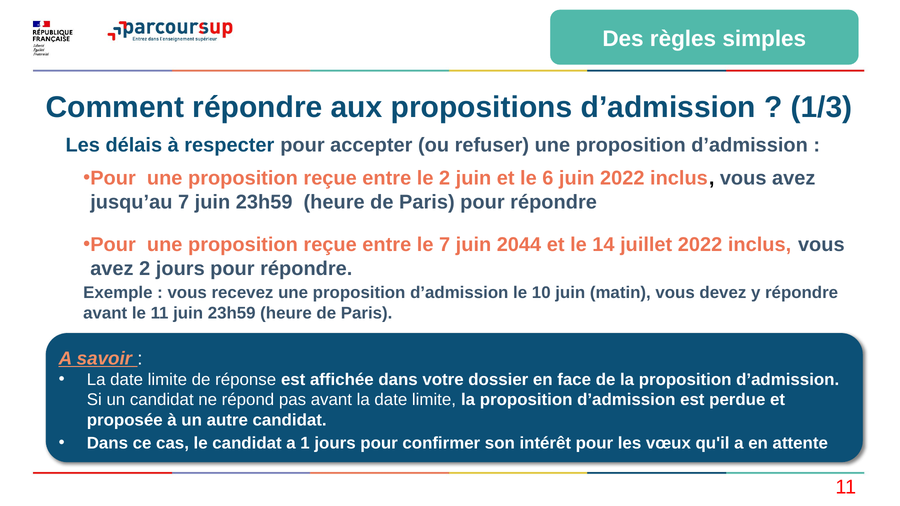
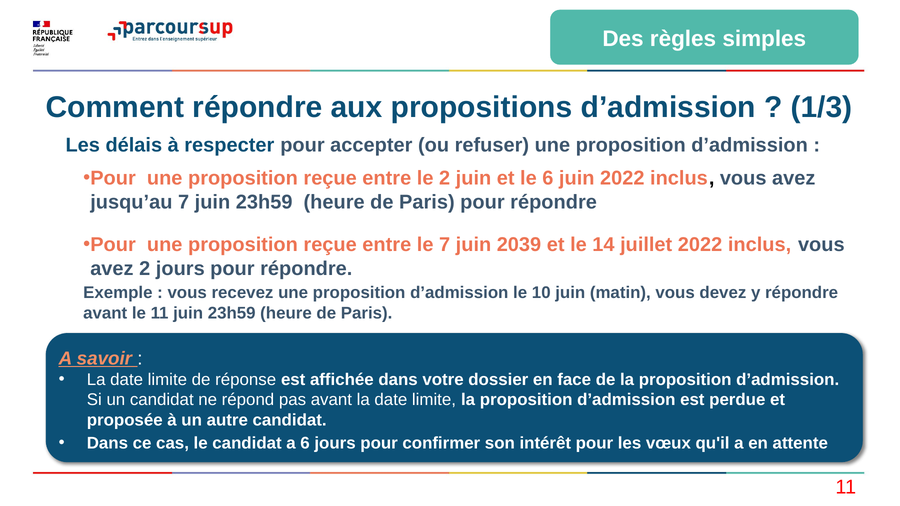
2044: 2044 -> 2039
a 1: 1 -> 6
